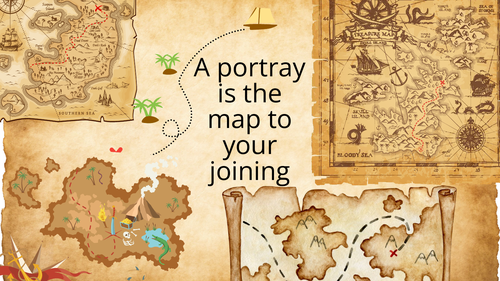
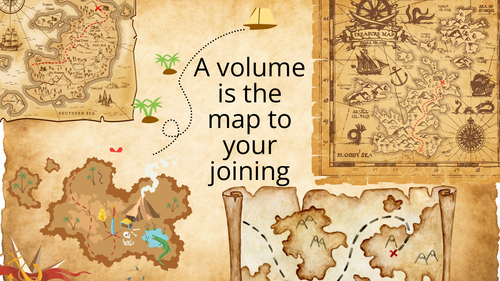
portray: portray -> volume
